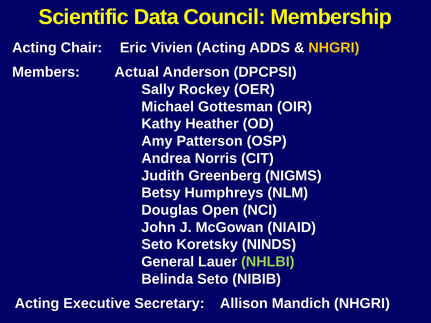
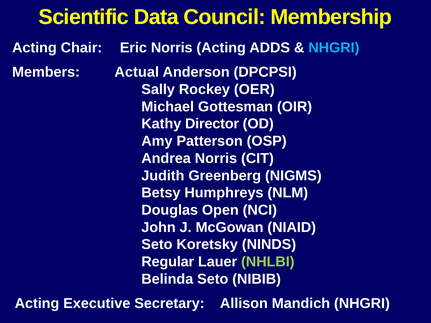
Eric Vivien: Vivien -> Norris
NHGRI at (334, 48) colour: yellow -> light blue
Heather: Heather -> Director
General: General -> Regular
